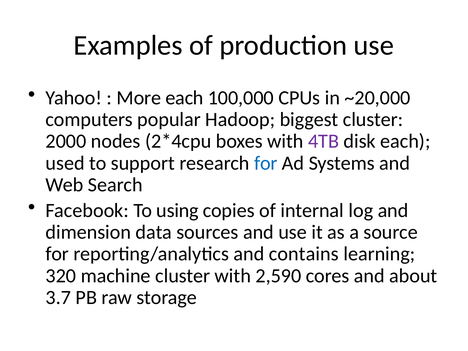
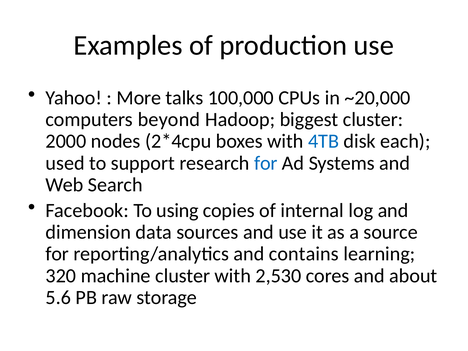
More each: each -> talks
popular: popular -> beyond
4TB colour: purple -> blue
2,590: 2,590 -> 2,530
3.7: 3.7 -> 5.6
